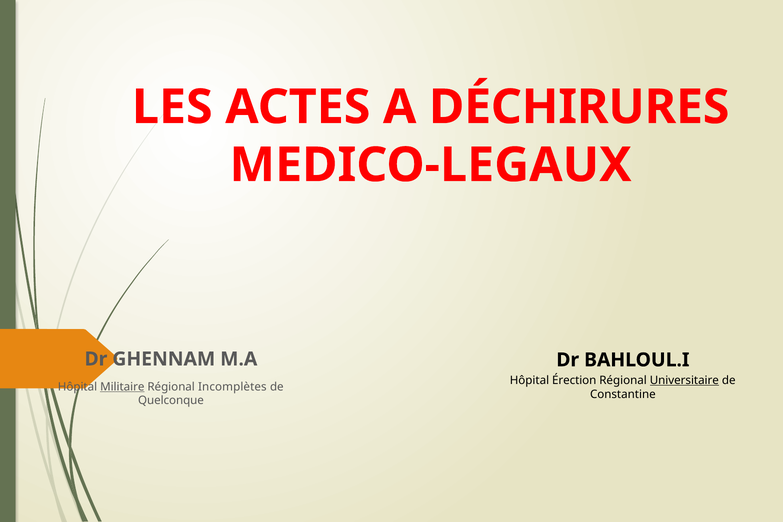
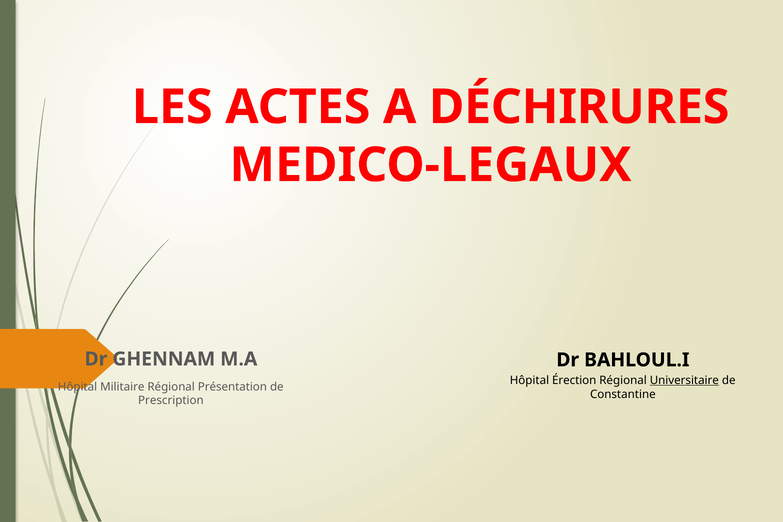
Militaire underline: present -> none
Incomplètes: Incomplètes -> Présentation
Quelconque: Quelconque -> Prescription
